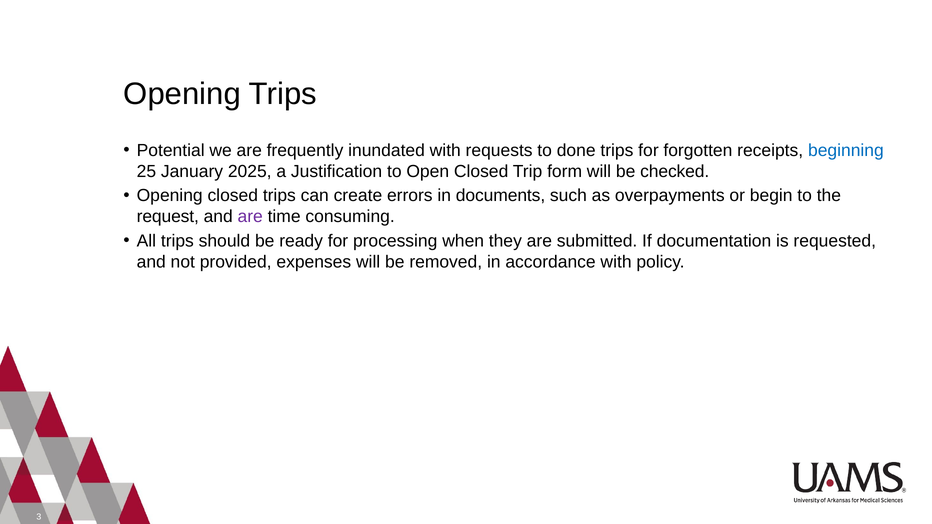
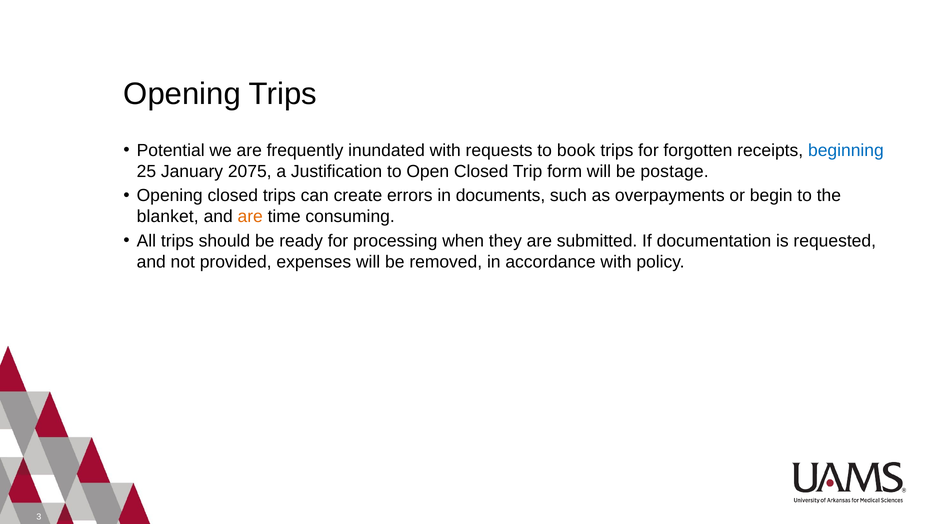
done: done -> book
2025: 2025 -> 2075
checked: checked -> postage
request: request -> blanket
are at (250, 217) colour: purple -> orange
